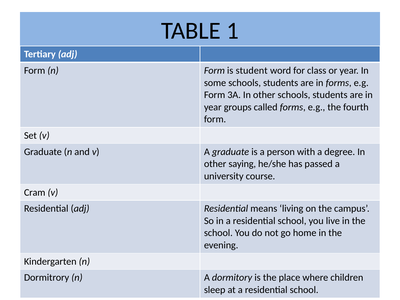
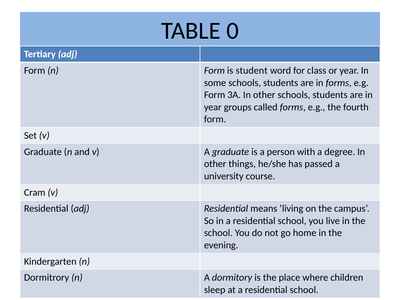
1: 1 -> 0
saying: saying -> things
